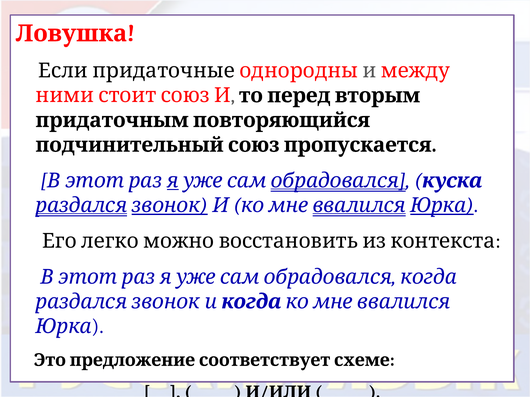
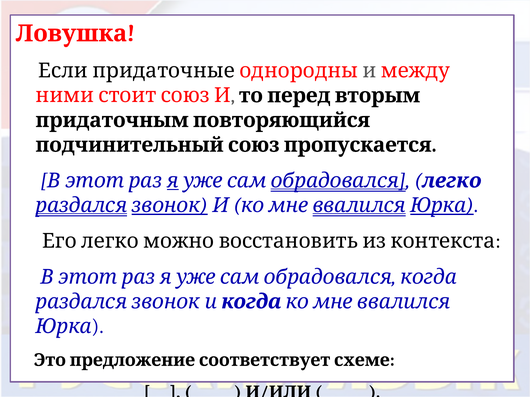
куска: куска -> легко
